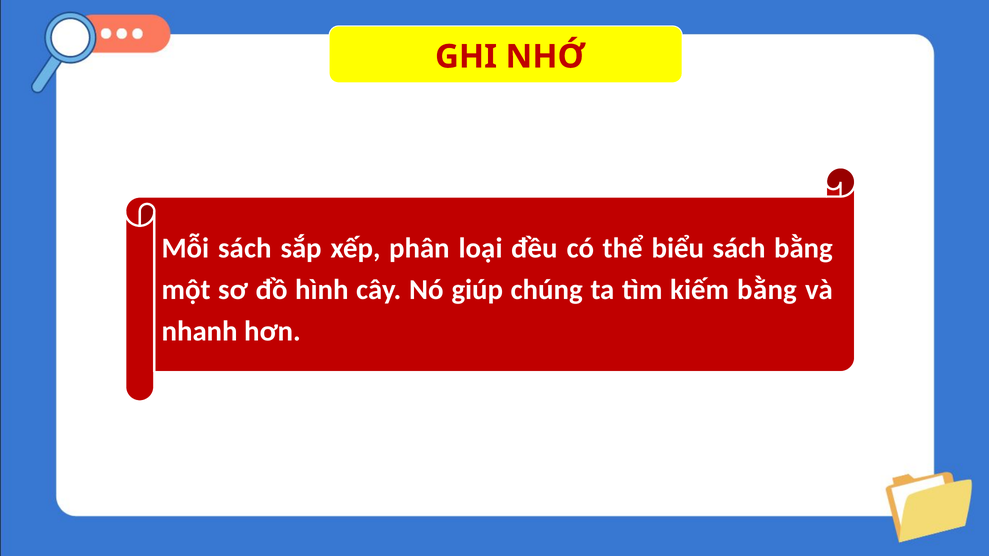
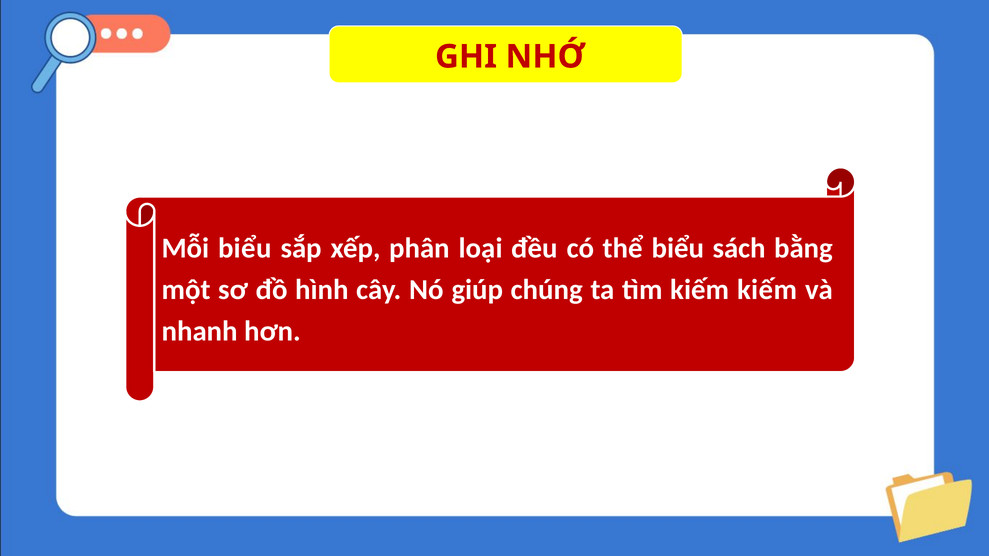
Mỗi sách: sách -> biểu
kiếm bằng: bằng -> kiếm
